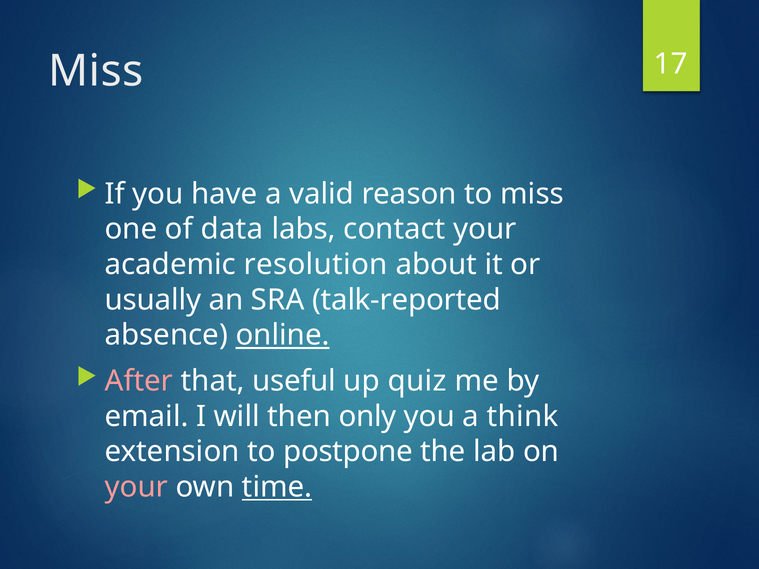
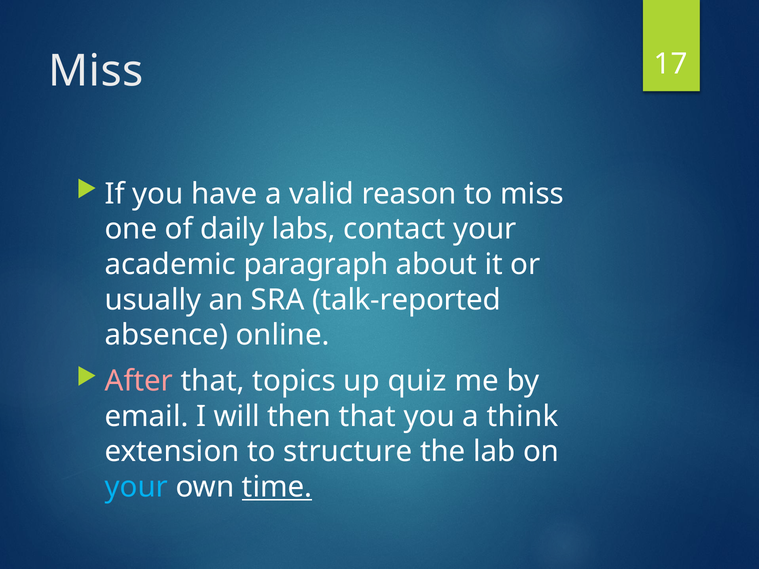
data: data -> daily
resolution: resolution -> paragraph
online underline: present -> none
useful: useful -> topics
then only: only -> that
postpone: postpone -> structure
your at (136, 487) colour: pink -> light blue
